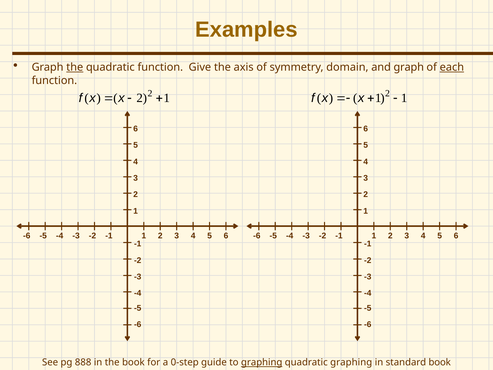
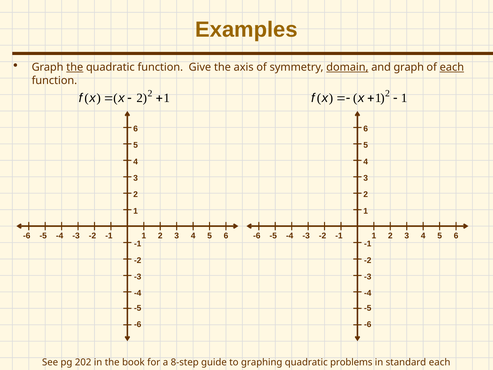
domain underline: none -> present
888: 888 -> 202
0-step: 0-step -> 8-step
graphing at (262, 362) underline: present -> none
quadratic graphing: graphing -> problems
standard book: book -> each
